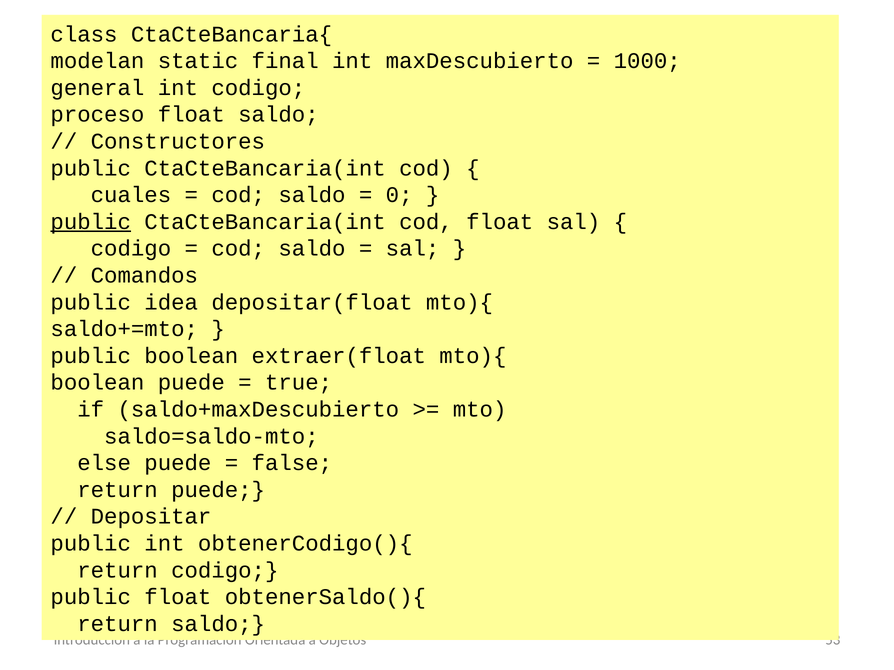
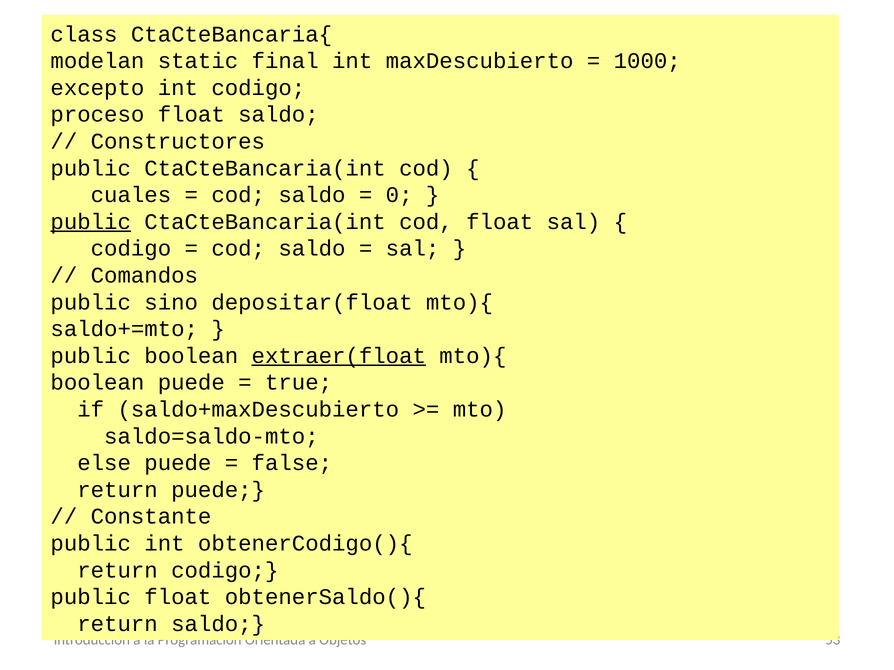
general: general -> excepto
idea: idea -> sino
extraer(float underline: none -> present
Depositar: Depositar -> Constante
